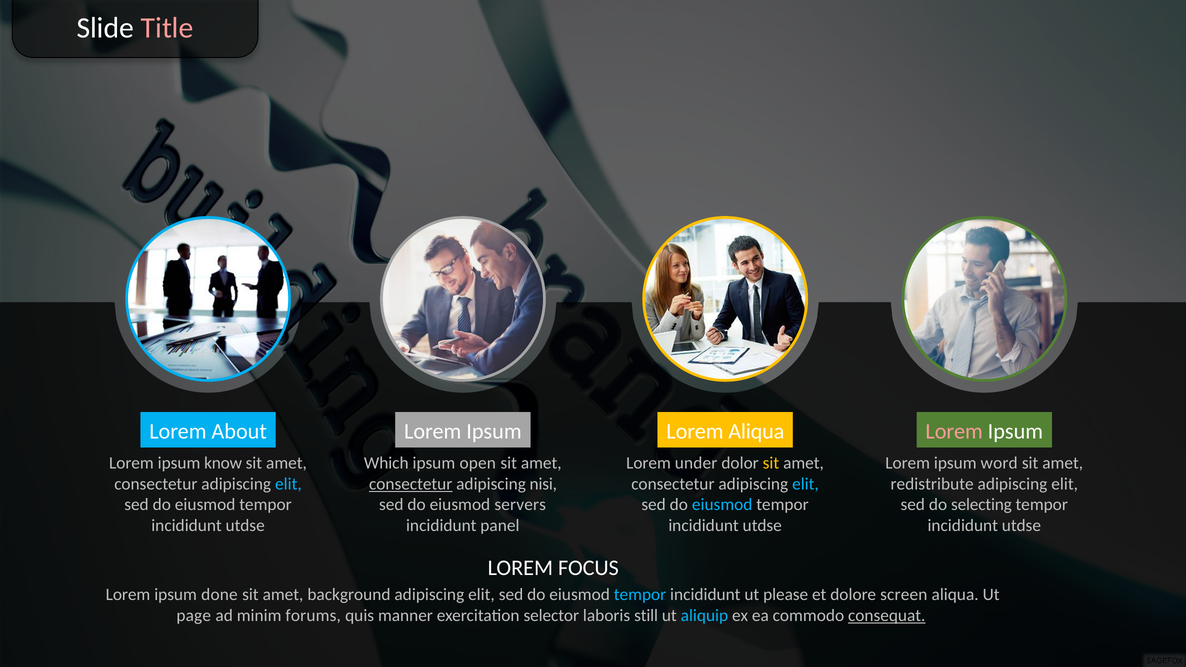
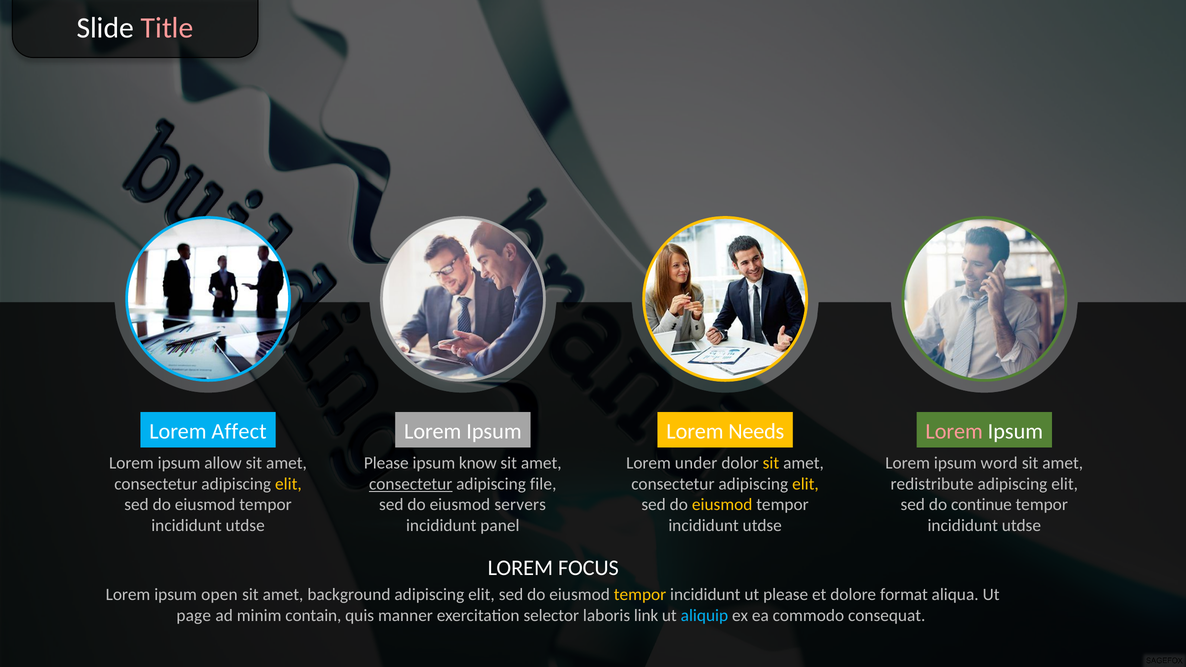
About: About -> Affect
Lorem Aliqua: Aliqua -> Needs
know: know -> allow
Which at (386, 463): Which -> Please
open: open -> know
elit at (288, 484) colour: light blue -> yellow
nisi: nisi -> file
elit at (805, 484) colour: light blue -> yellow
eiusmod at (722, 505) colour: light blue -> yellow
selecting: selecting -> continue
done: done -> open
tempor at (640, 595) colour: light blue -> yellow
screen: screen -> format
forums: forums -> contain
still: still -> link
consequat underline: present -> none
